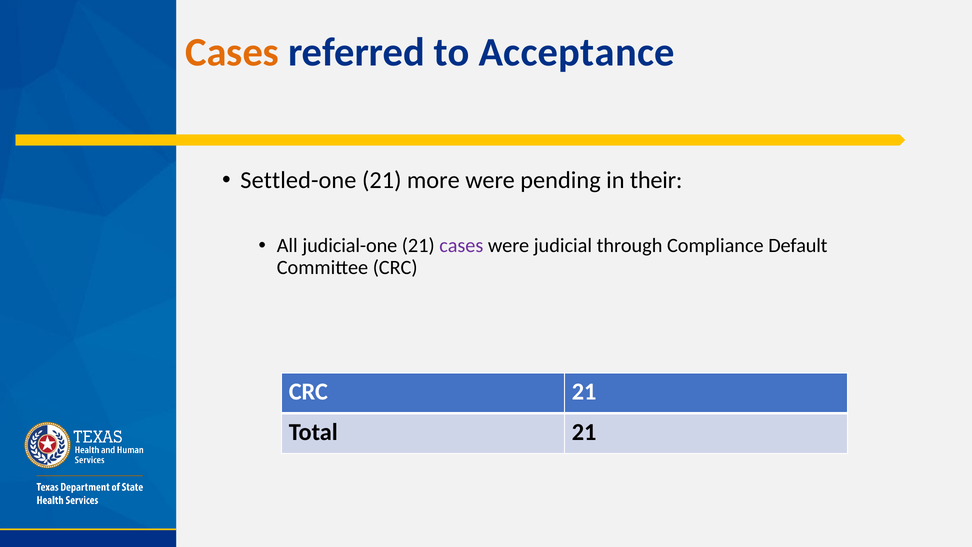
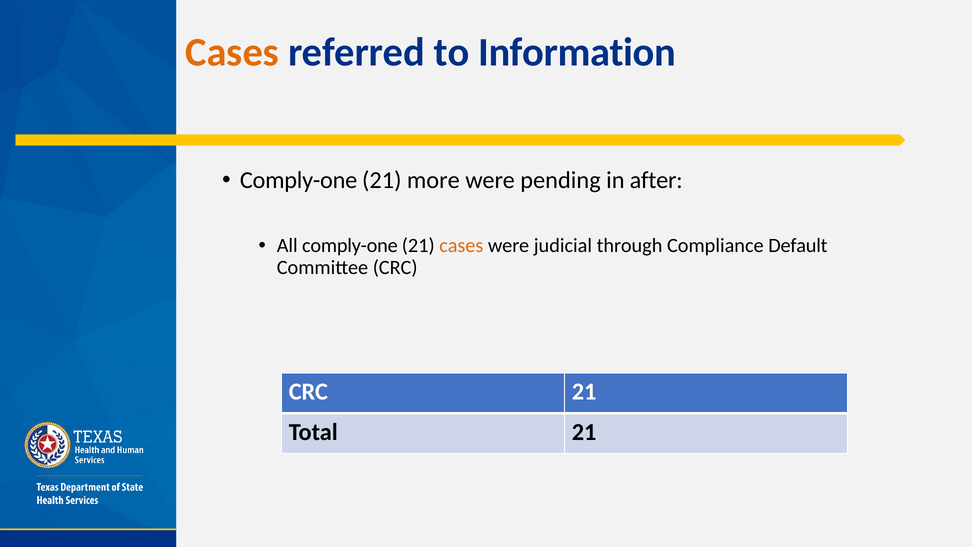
Acceptance: Acceptance -> Information
Settled-one at (298, 180): Settled-one -> Comply-one
their: their -> after
All judicial-one: judicial-one -> comply-one
cases at (461, 246) colour: purple -> orange
